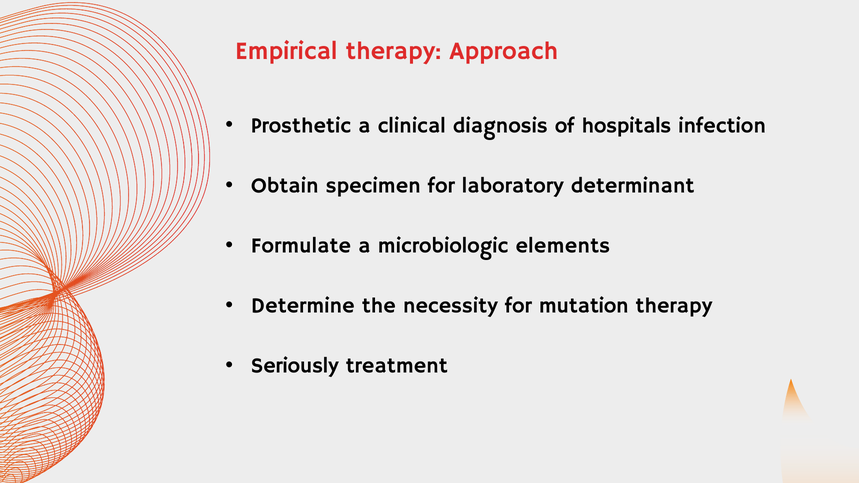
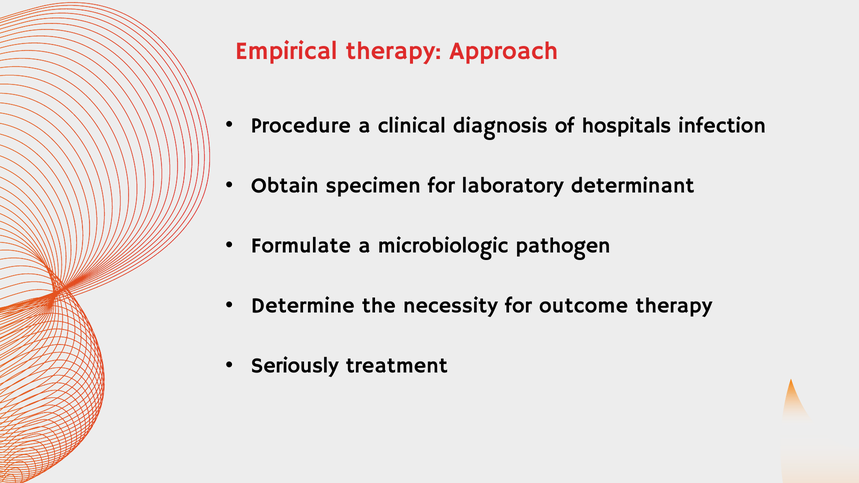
Prosthetic: Prosthetic -> Procedure
elements: elements -> pathogen
mutation: mutation -> outcome
